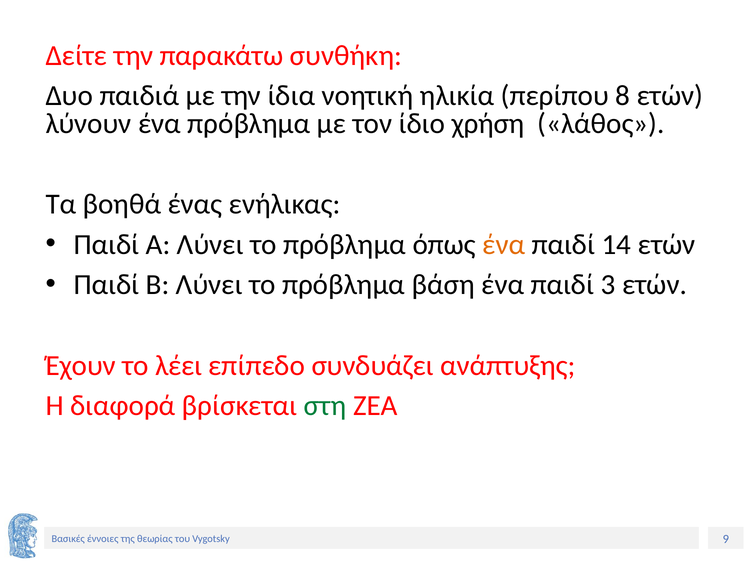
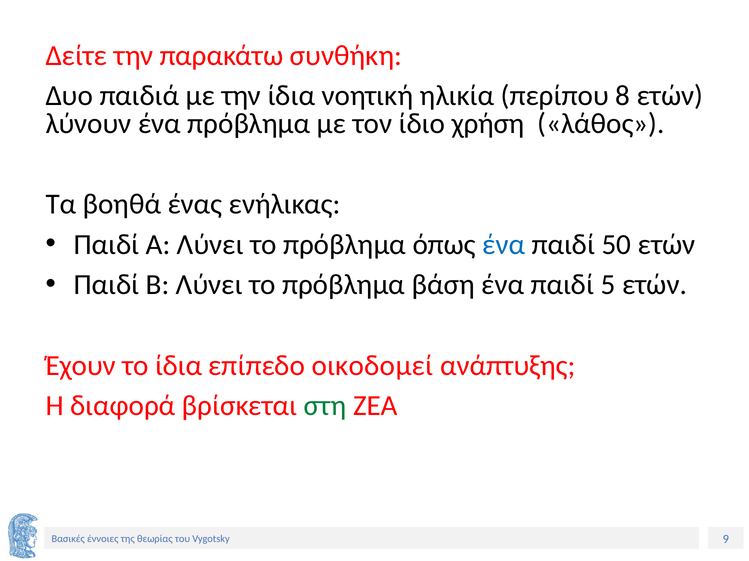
ένα at (504, 245) colour: orange -> blue
14: 14 -> 50
3: 3 -> 5
το λέει: λέει -> ίδια
συνδυάζει: συνδυάζει -> οικοδομεί
